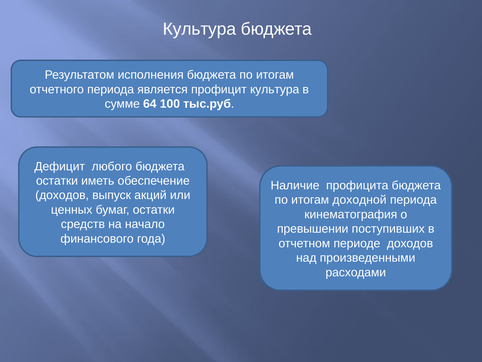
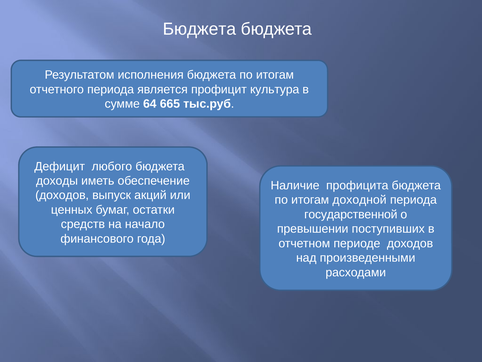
Культура at (199, 29): Культура -> Бюджета
100: 100 -> 665
остатки at (57, 181): остатки -> доходы
кинематография: кинематография -> государственной
